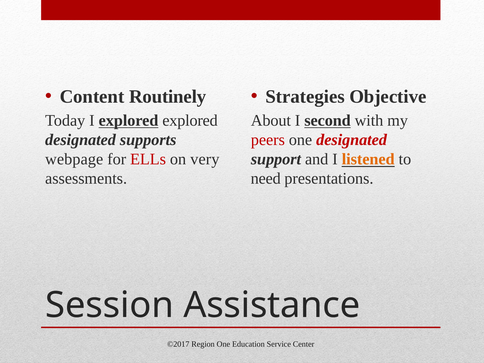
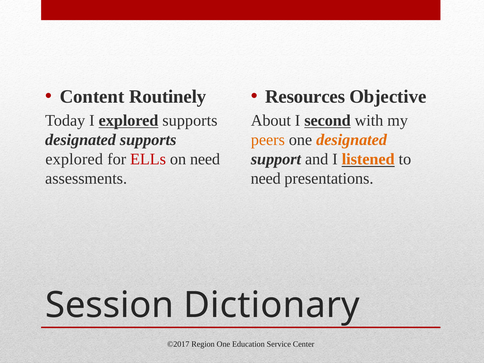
Strategies: Strategies -> Resources
explored explored: explored -> supports
peers colour: red -> orange
designated at (352, 140) colour: red -> orange
webpage at (74, 159): webpage -> explored
on very: very -> need
Assistance: Assistance -> Dictionary
